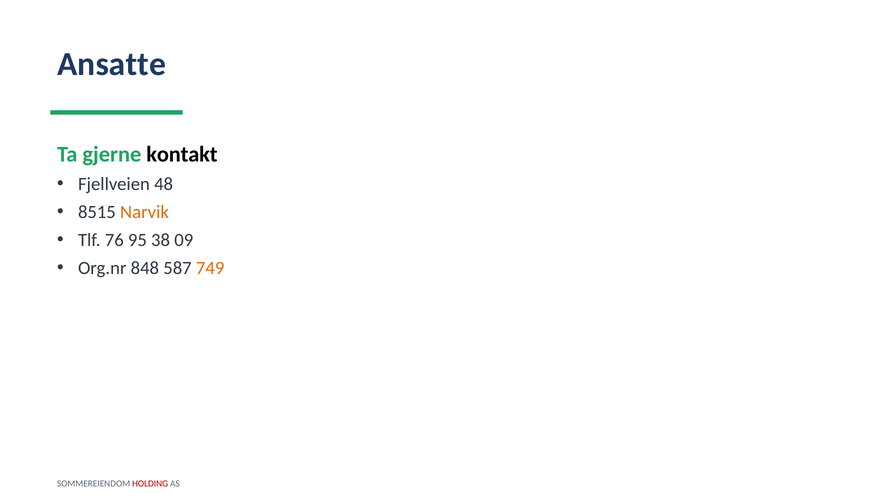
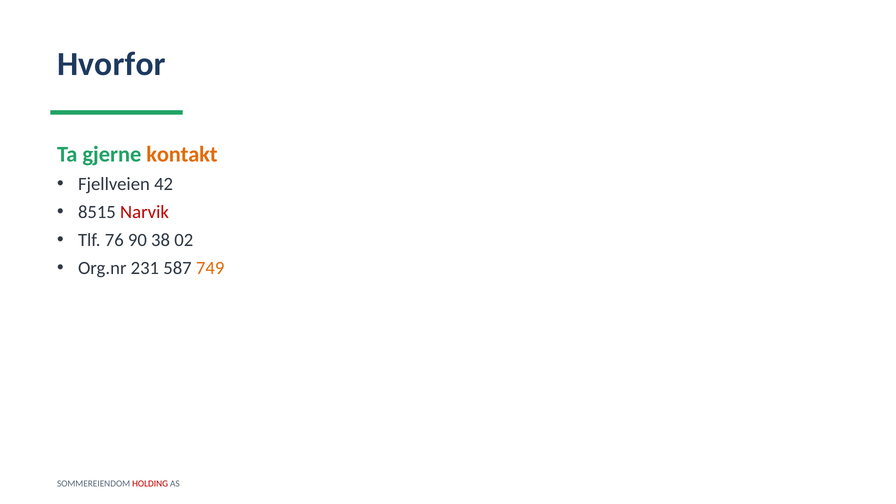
Ansatte: Ansatte -> Hvorfor
kontakt colour: black -> orange
48: 48 -> 42
Narvik colour: orange -> red
95: 95 -> 90
09: 09 -> 02
848: 848 -> 231
